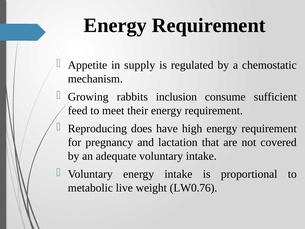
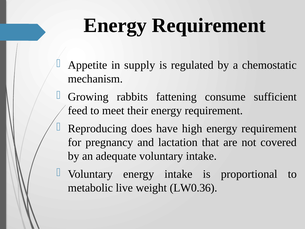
inclusion: inclusion -> fattening
LW0.76: LW0.76 -> LW0.36
